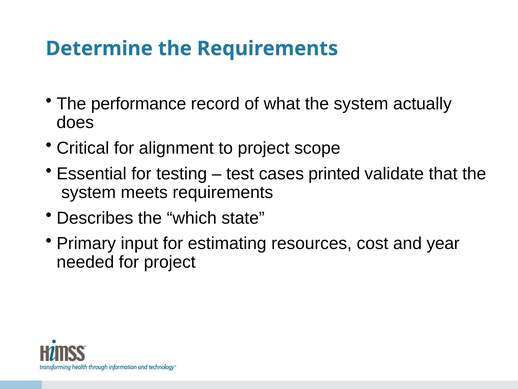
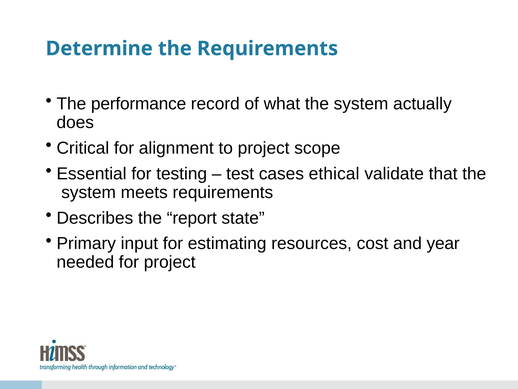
printed: printed -> ethical
which: which -> report
